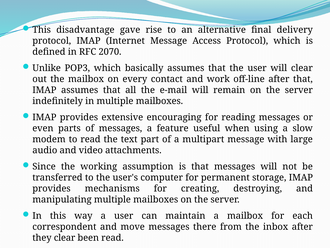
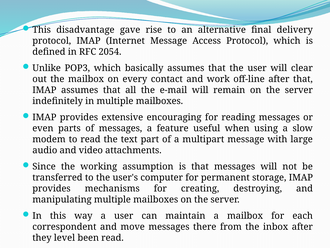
2070: 2070 -> 2054
they clear: clear -> level
